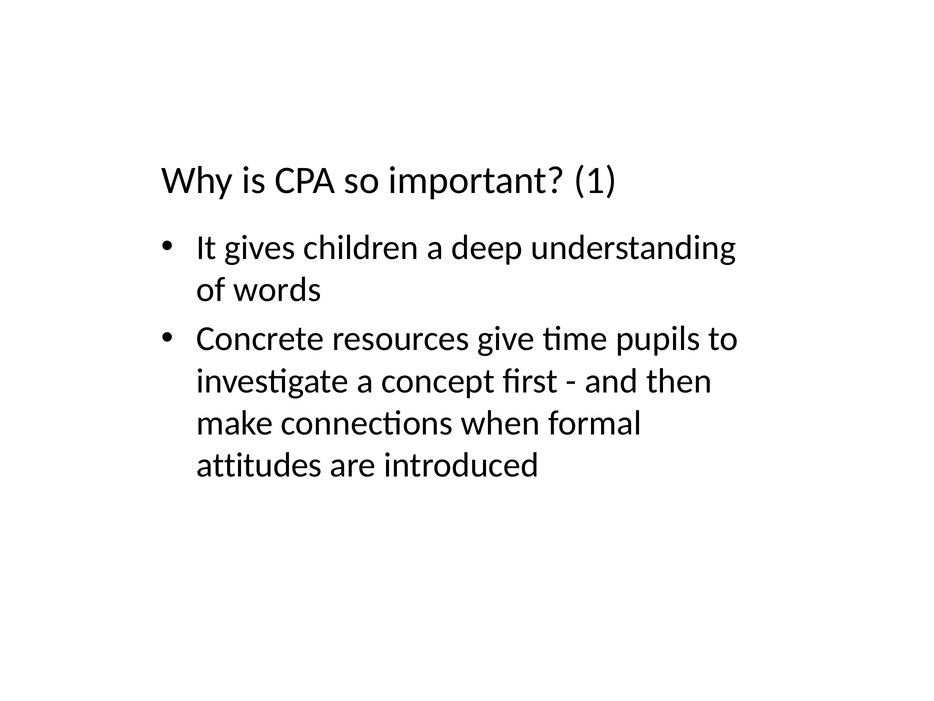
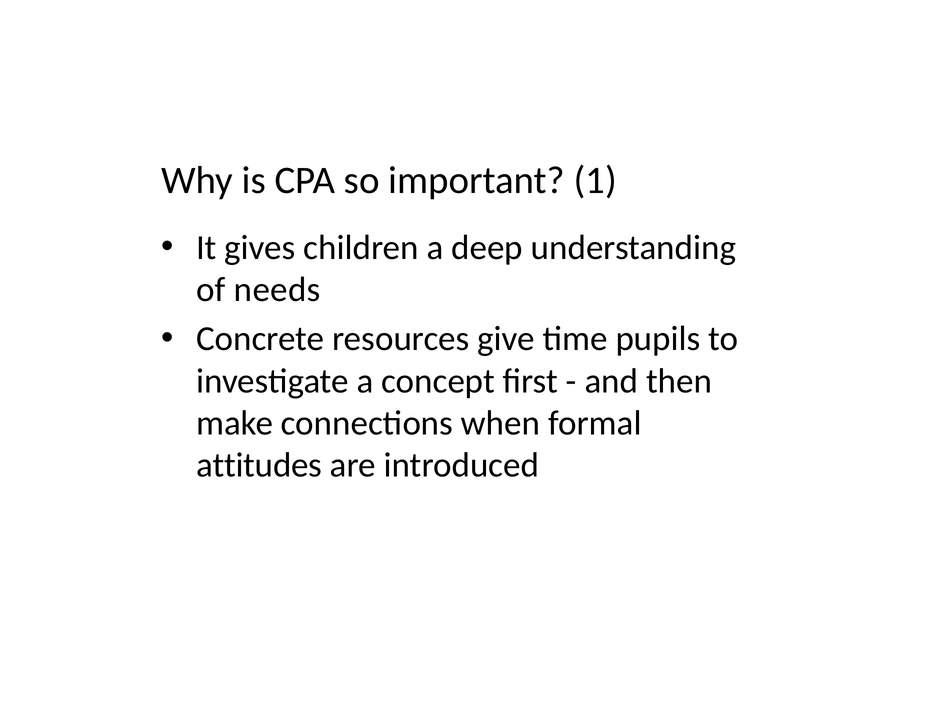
words: words -> needs
